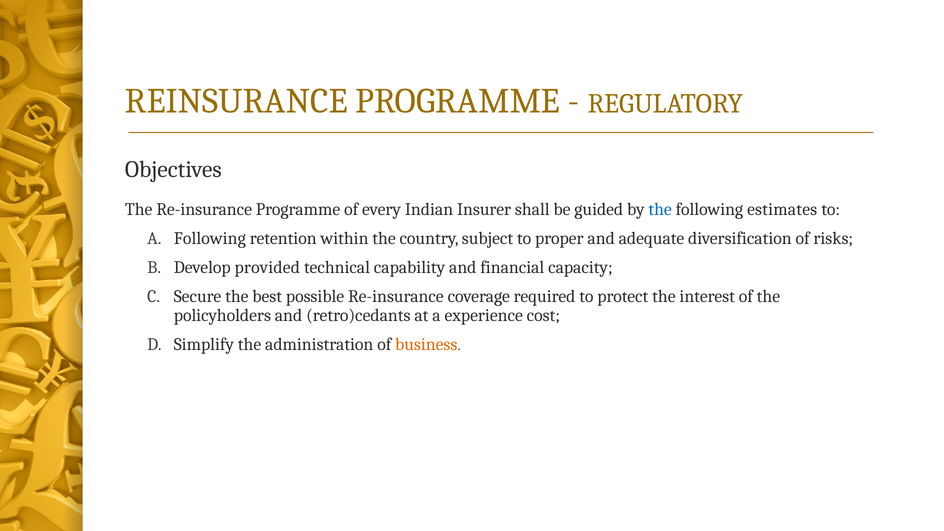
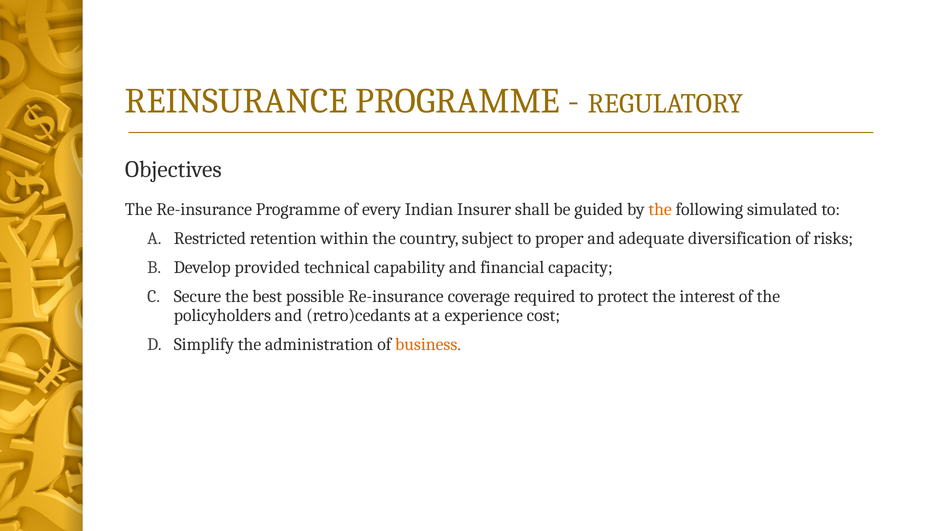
the at (660, 210) colour: blue -> orange
estimates: estimates -> simulated
A Following: Following -> Restricted
